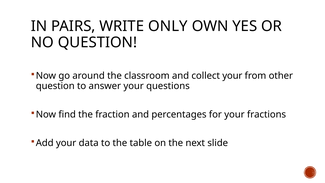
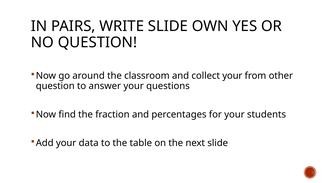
WRITE ONLY: ONLY -> SLIDE
fractions: fractions -> students
